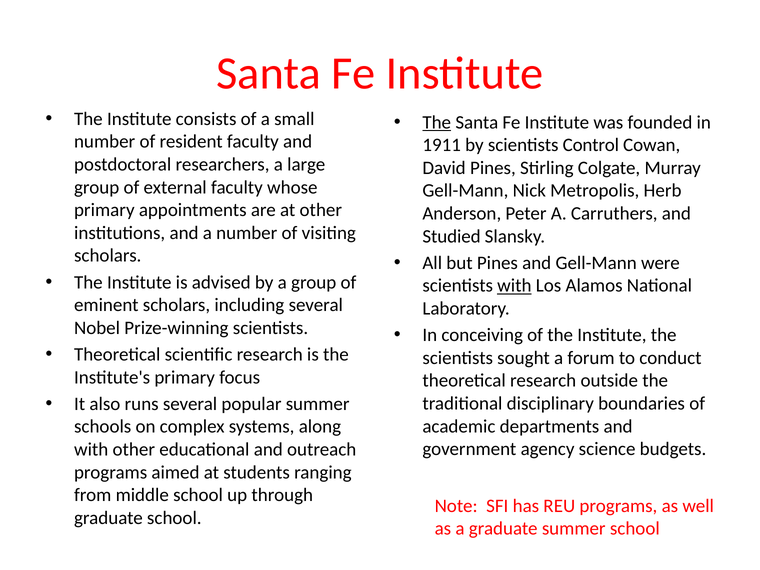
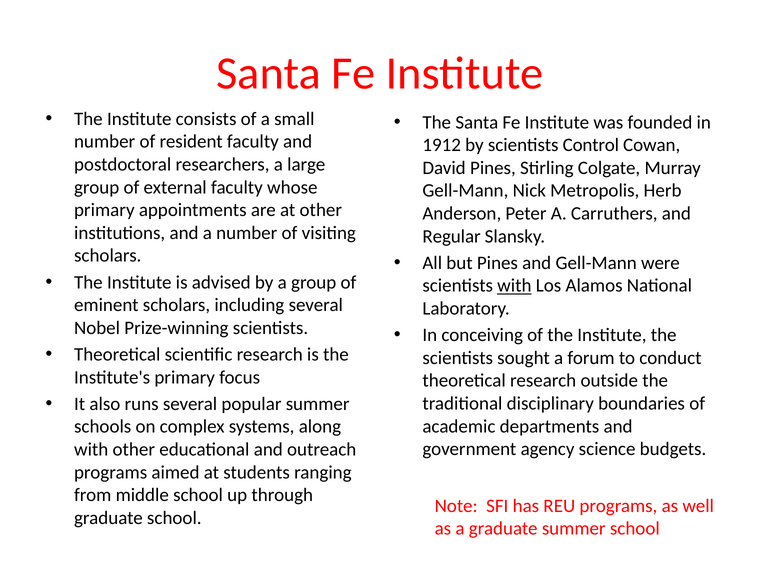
The at (437, 122) underline: present -> none
1911: 1911 -> 1912
Studied: Studied -> Regular
